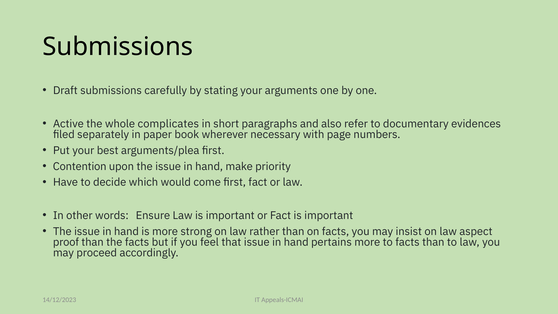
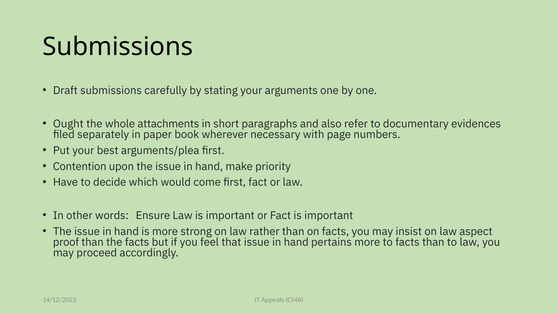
Active: Active -> Ought
complicates: complicates -> attachments
